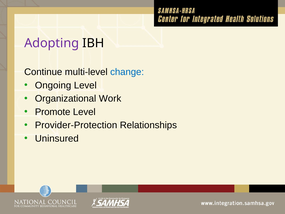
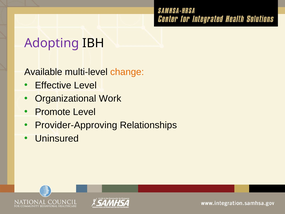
Continue: Continue -> Available
change colour: blue -> orange
Ongoing: Ongoing -> Effective
Provider-Protection: Provider-Protection -> Provider-Approving
